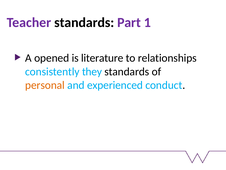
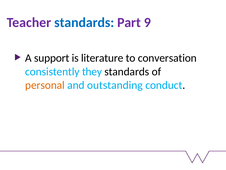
standards at (84, 22) colour: black -> blue
1: 1 -> 9
opened: opened -> support
relationships: relationships -> conversation
experienced: experienced -> outstanding
